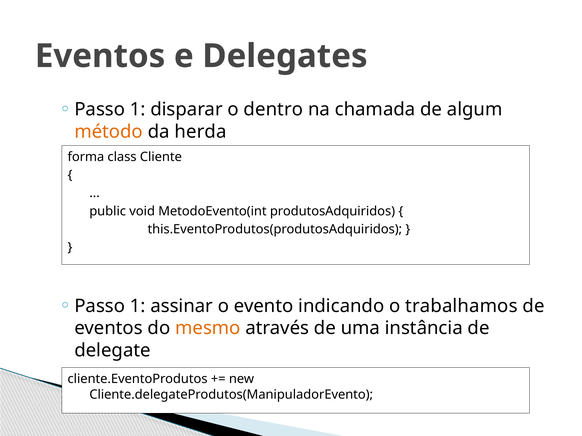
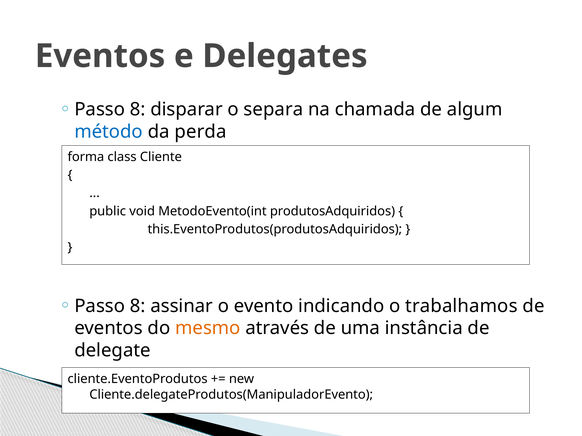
1 at (138, 110): 1 -> 8
dentro: dentro -> separa
método colour: orange -> blue
herda: herda -> perda
1 at (138, 306): 1 -> 8
